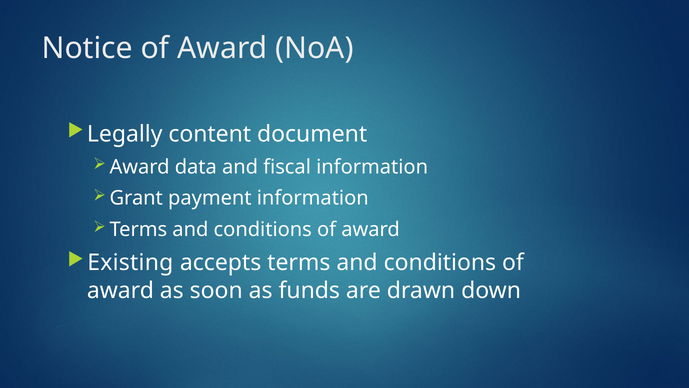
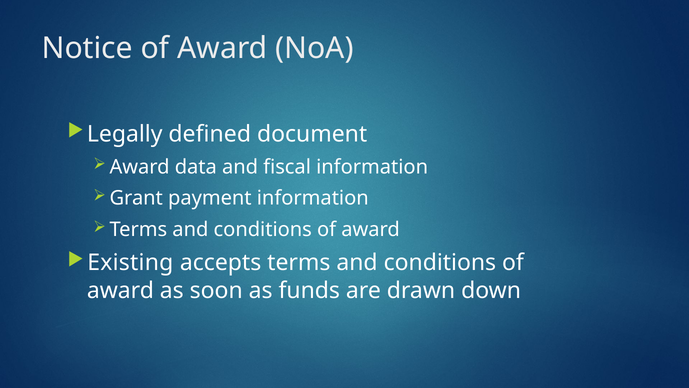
content: content -> defined
